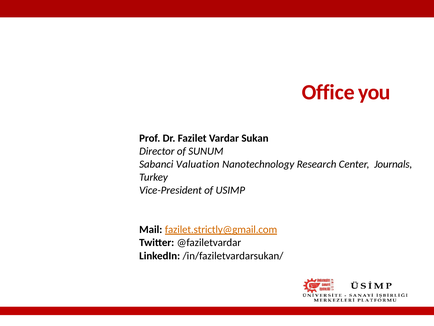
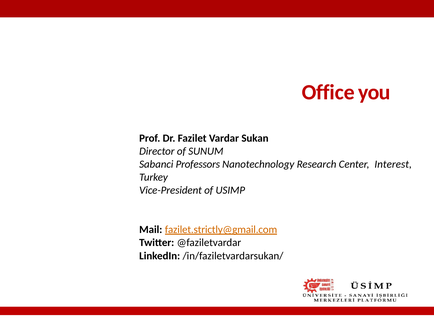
Valuation: Valuation -> Professors
Journals: Journals -> Interest
